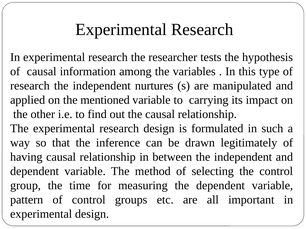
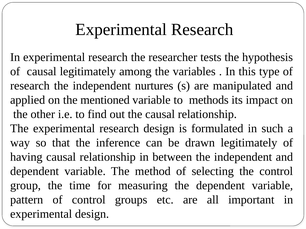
causal information: information -> legitimately
carrying: carrying -> methods
